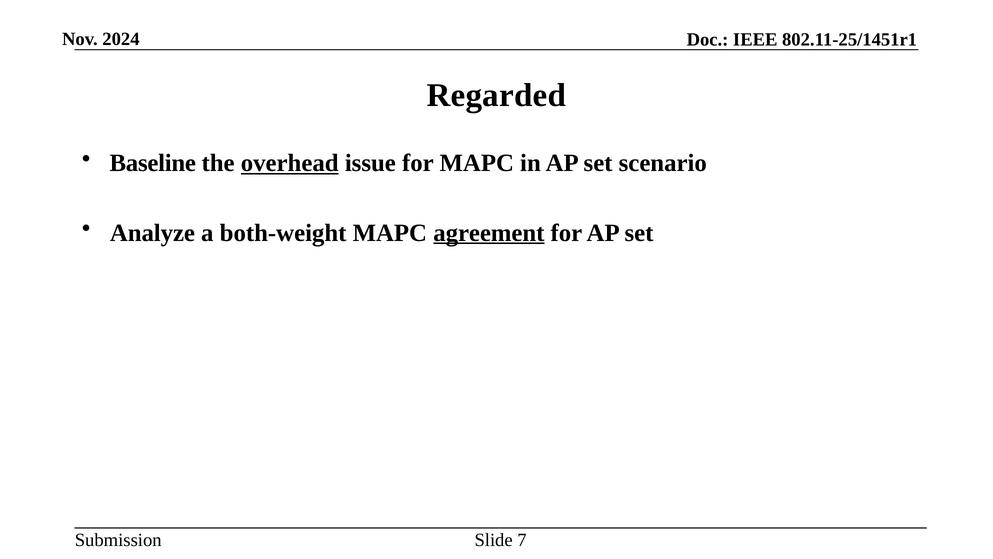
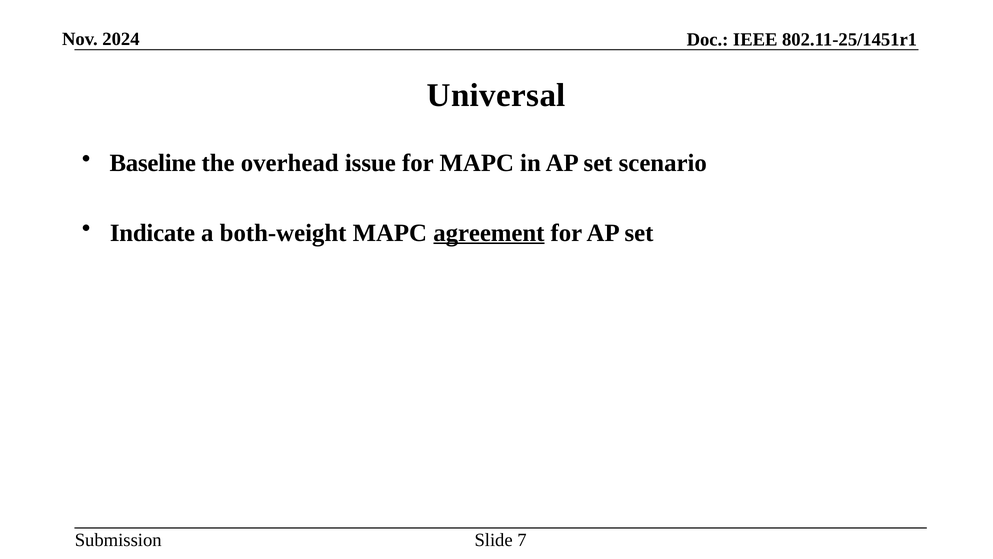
Regarded: Regarded -> Universal
overhead underline: present -> none
Analyze: Analyze -> Indicate
